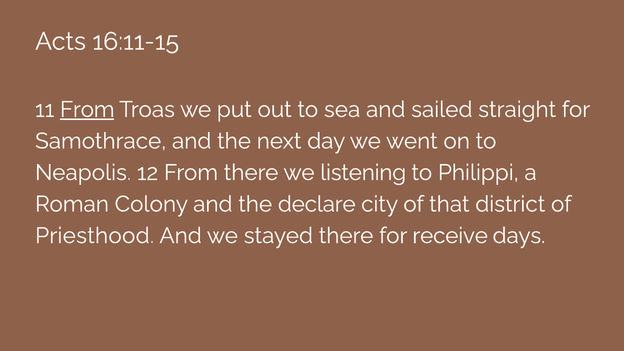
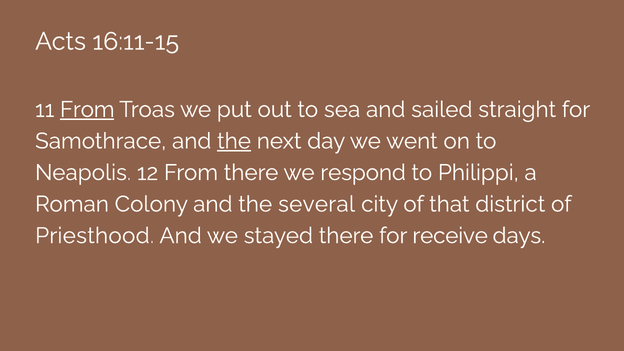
the at (234, 141) underline: none -> present
listening: listening -> respond
declare: declare -> several
